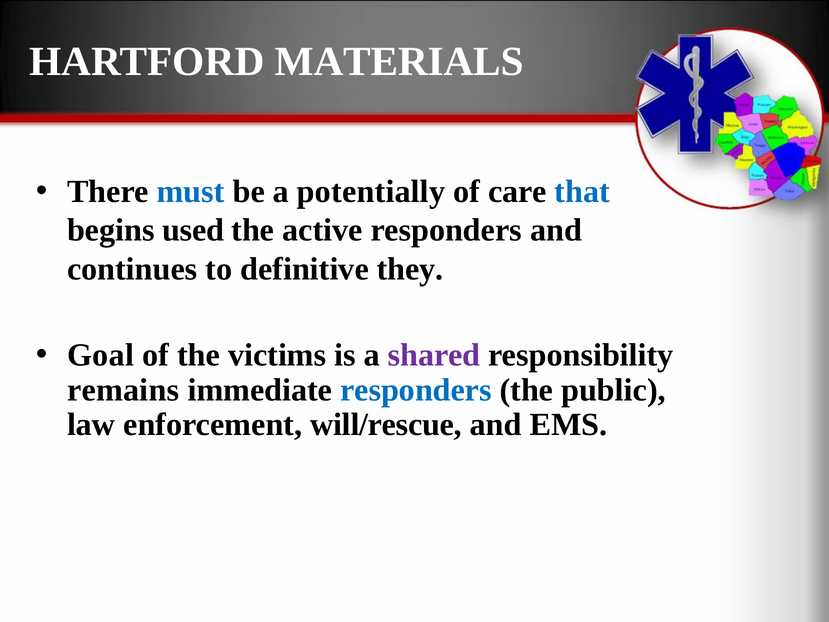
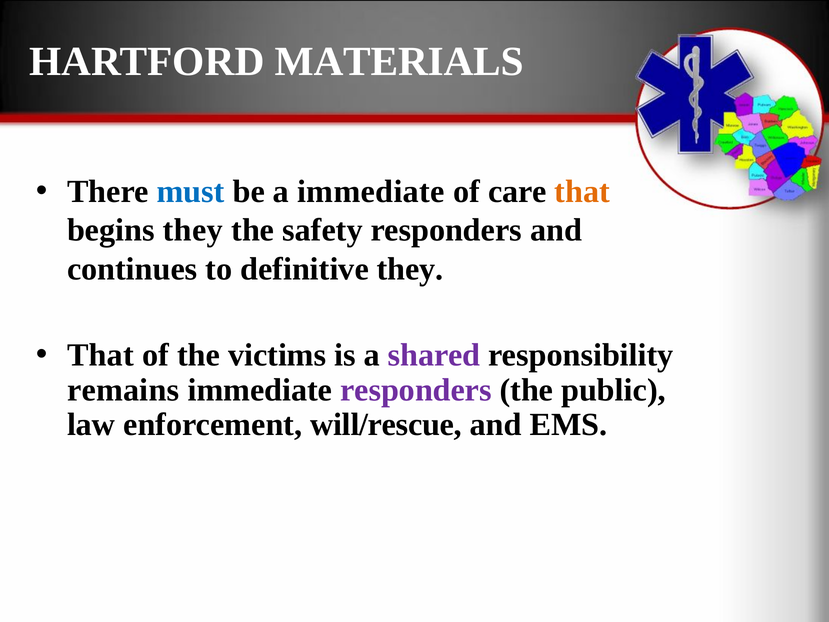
a potentially: potentially -> immediate
that at (582, 192) colour: blue -> orange
begins used: used -> they
active: active -> safety
Goal at (101, 355): Goal -> That
responders at (416, 390) colour: blue -> purple
